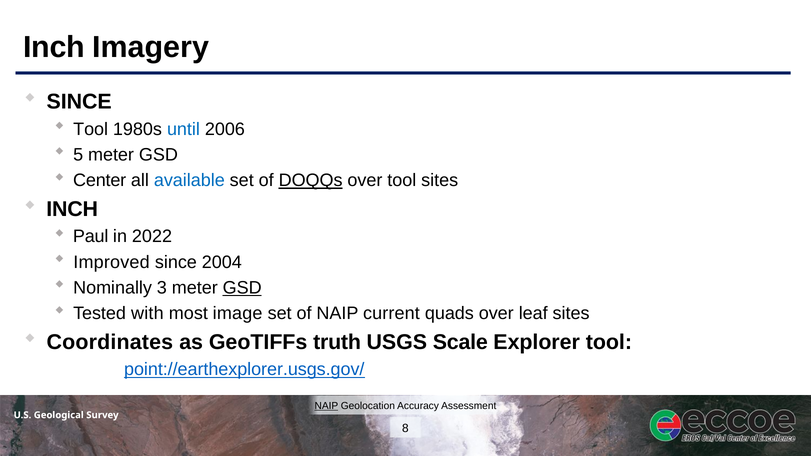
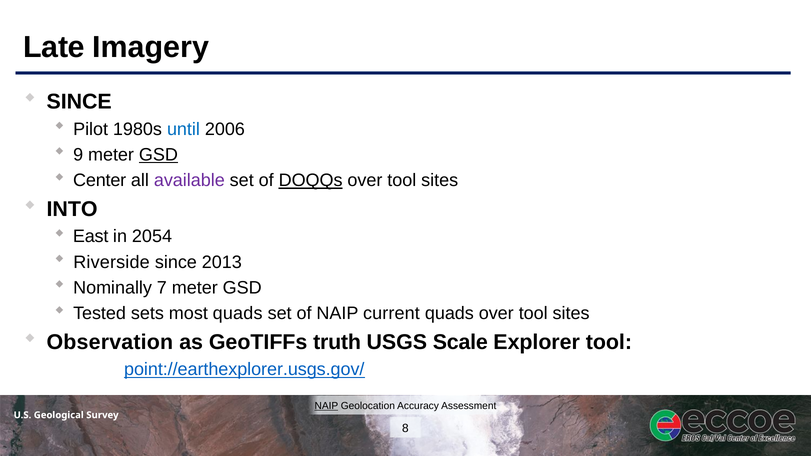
Inch at (54, 47): Inch -> Late
Tool at (91, 129): Tool -> Pilot
5: 5 -> 9
GSD at (158, 155) underline: none -> present
available colour: blue -> purple
INCH at (72, 209): INCH -> INTO
Paul: Paul -> East
2022: 2022 -> 2054
Improved: Improved -> Riverside
2004: 2004 -> 2013
3: 3 -> 7
GSD at (242, 288) underline: present -> none
with: with -> sets
most image: image -> quads
quads over leaf: leaf -> tool
Coordinates: Coordinates -> Observation
